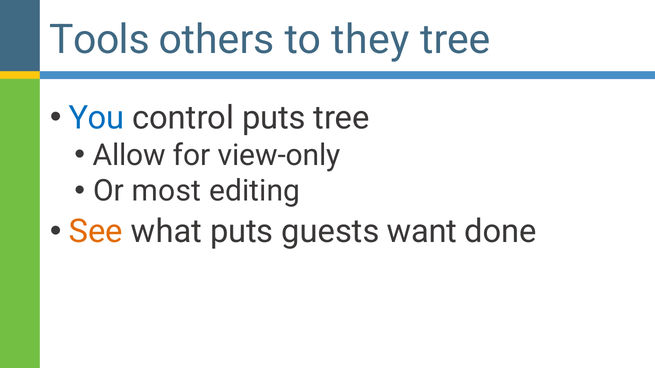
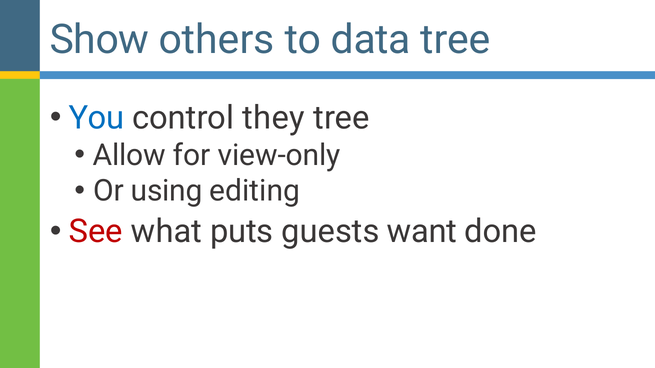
Tools: Tools -> Show
they: they -> data
control puts: puts -> they
most: most -> using
See colour: orange -> red
